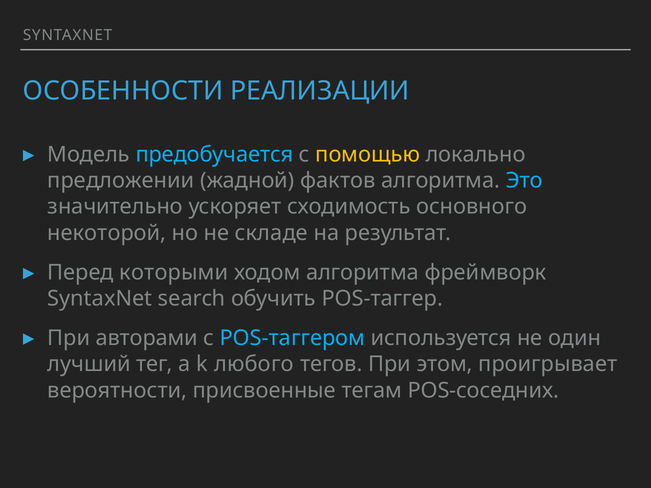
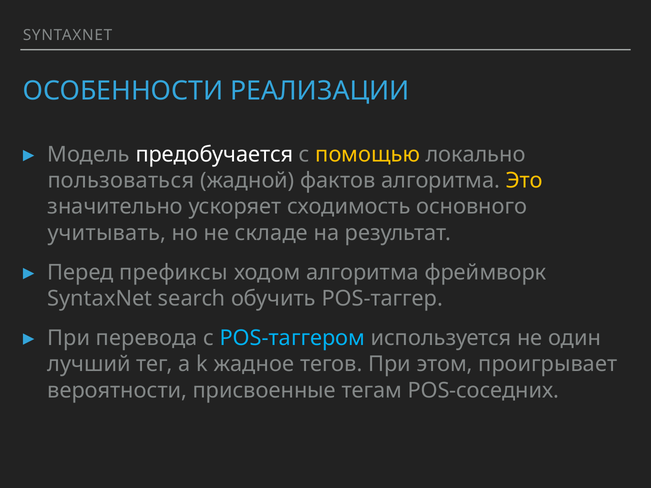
предобучается colour: light blue -> white
предложении: предложении -> пользоваться
Это colour: light blue -> yellow
некоторой: некоторой -> учитывать
которыми: которыми -> префиксы
авторами: авторами -> перевода
любого: любого -> жадное
